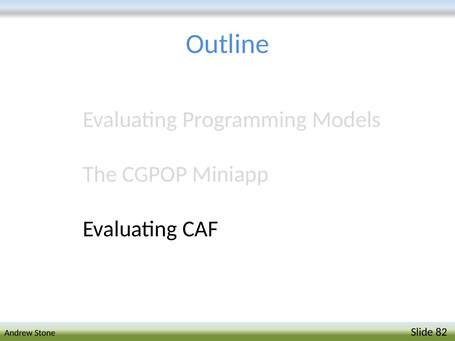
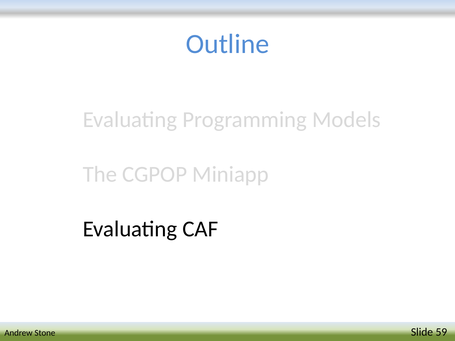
82: 82 -> 59
